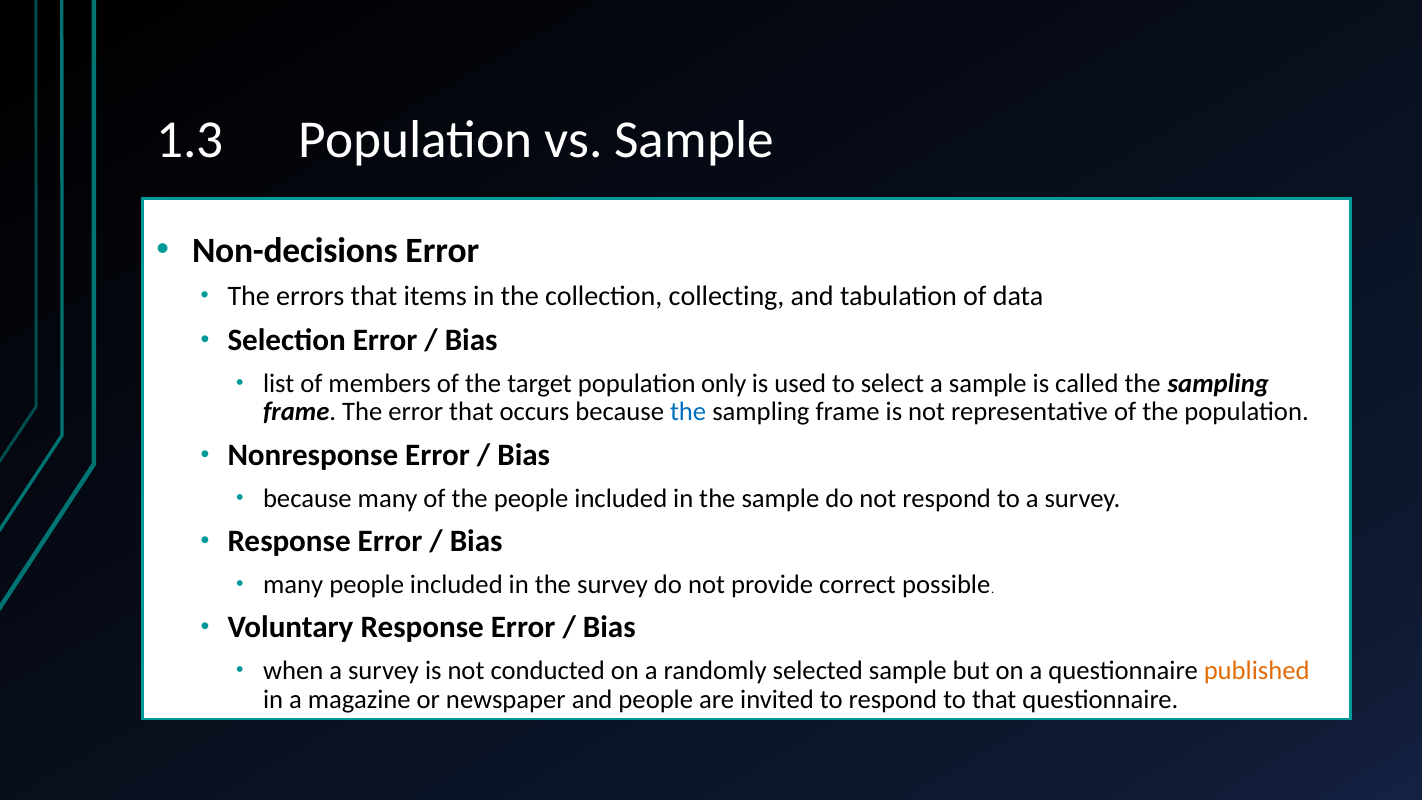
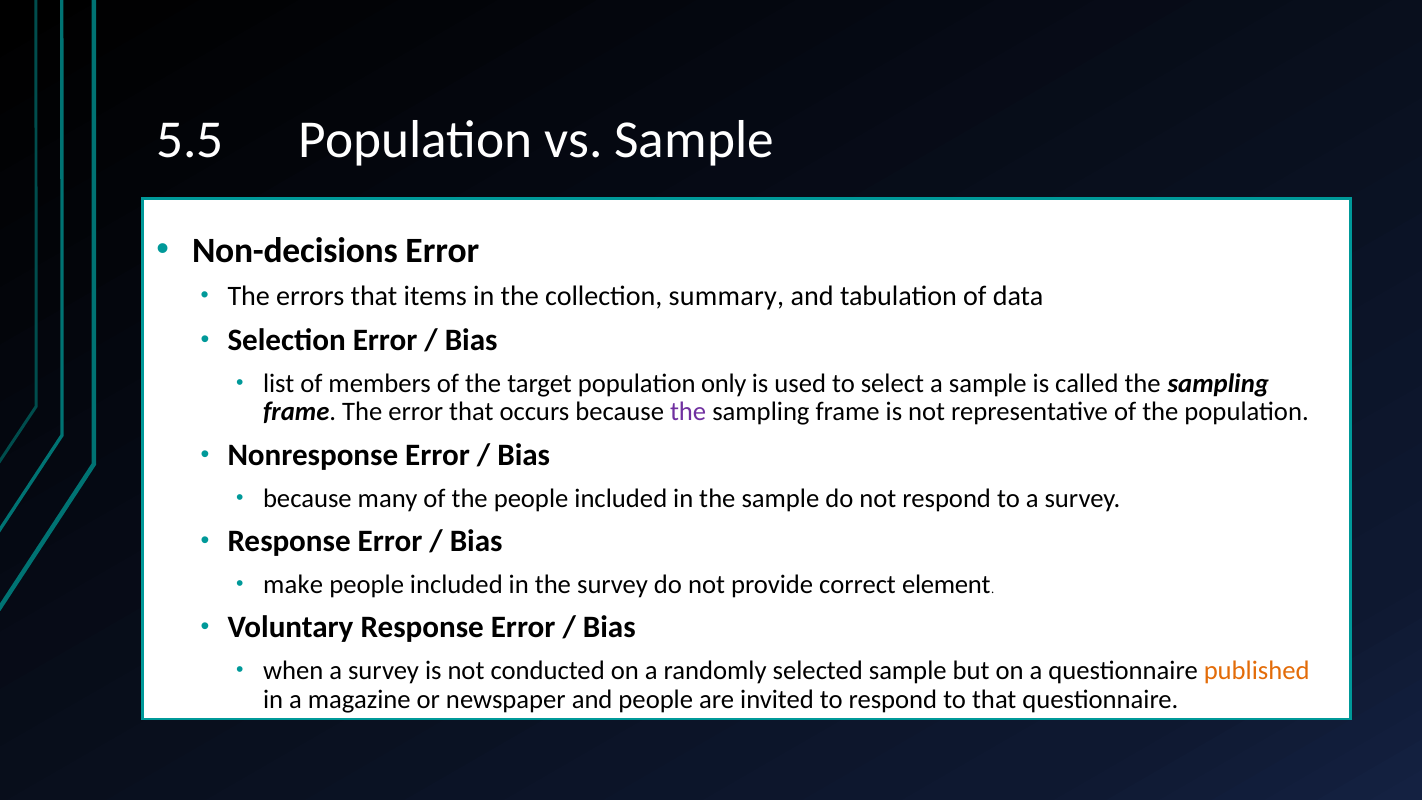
1.3: 1.3 -> 5.5
collecting: collecting -> summary
the at (688, 412) colour: blue -> purple
many at (293, 584): many -> make
possible: possible -> element
